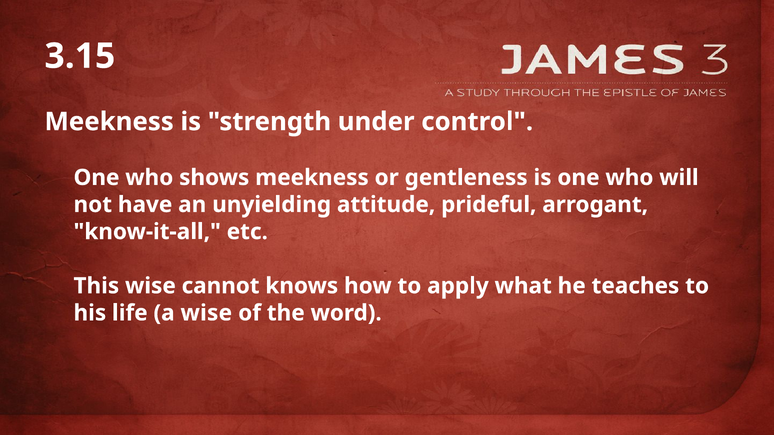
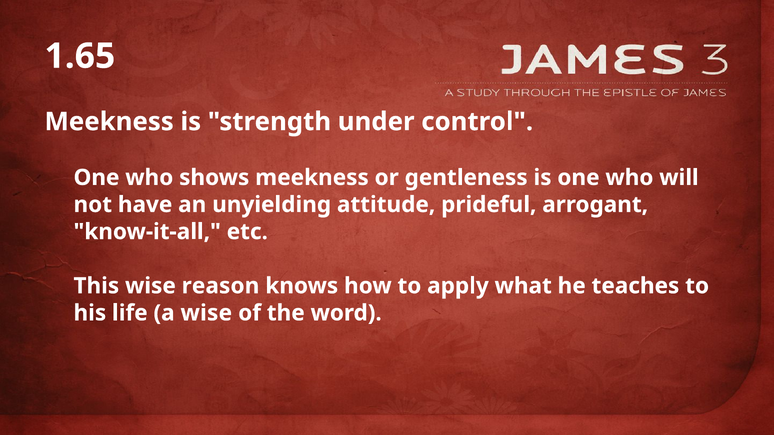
3.15: 3.15 -> 1.65
cannot: cannot -> reason
